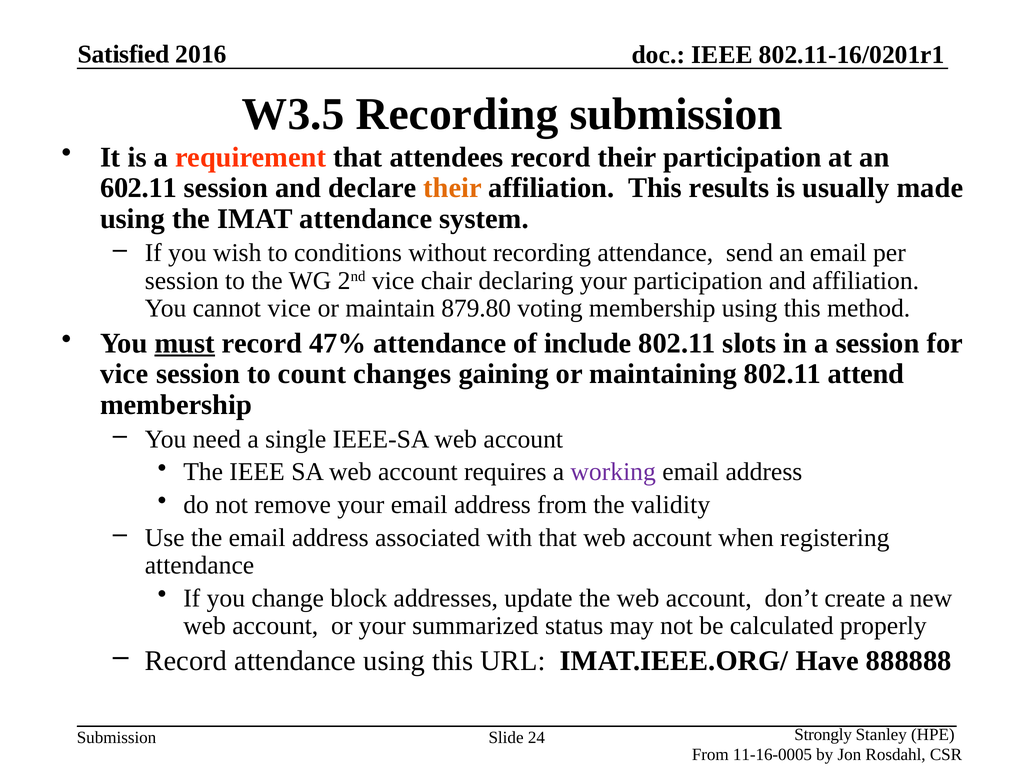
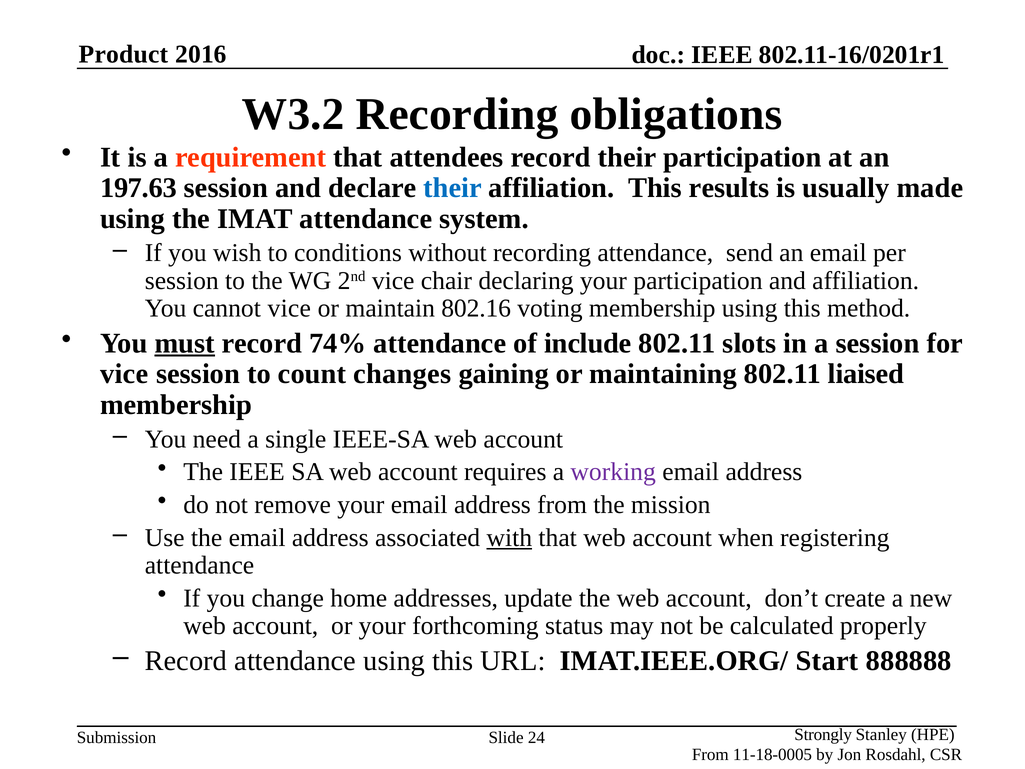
Satisfied: Satisfied -> Product
W3.5: W3.5 -> W3.2
Recording submission: submission -> obligations
602.11: 602.11 -> 197.63
their at (453, 188) colour: orange -> blue
879.80: 879.80 -> 802.16
47%: 47% -> 74%
attend: attend -> liaised
validity: validity -> mission
with underline: none -> present
block: block -> home
summarized: summarized -> forthcoming
Have: Have -> Start
11-16-0005: 11-16-0005 -> 11-18-0005
